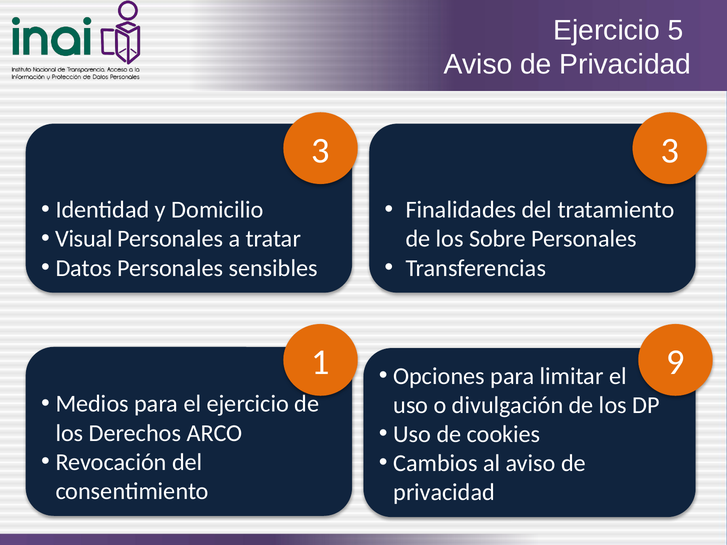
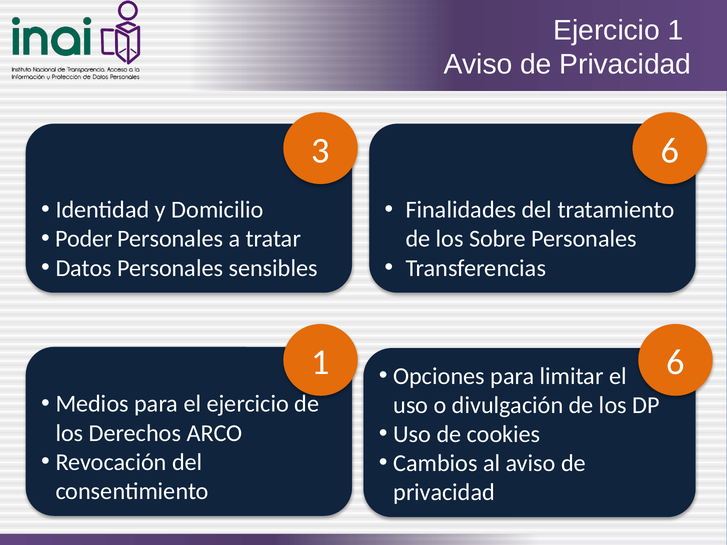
Ejercicio 5: 5 -> 1
3 3: 3 -> 6
Visual: Visual -> Poder
1 9: 9 -> 6
